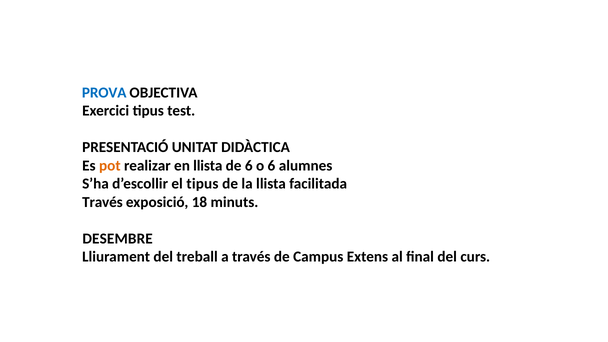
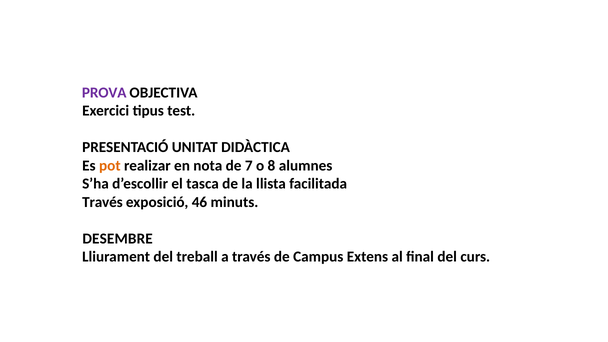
PROVA colour: blue -> purple
en llista: llista -> nota
de 6: 6 -> 7
o 6: 6 -> 8
el tipus: tipus -> tasca
18: 18 -> 46
